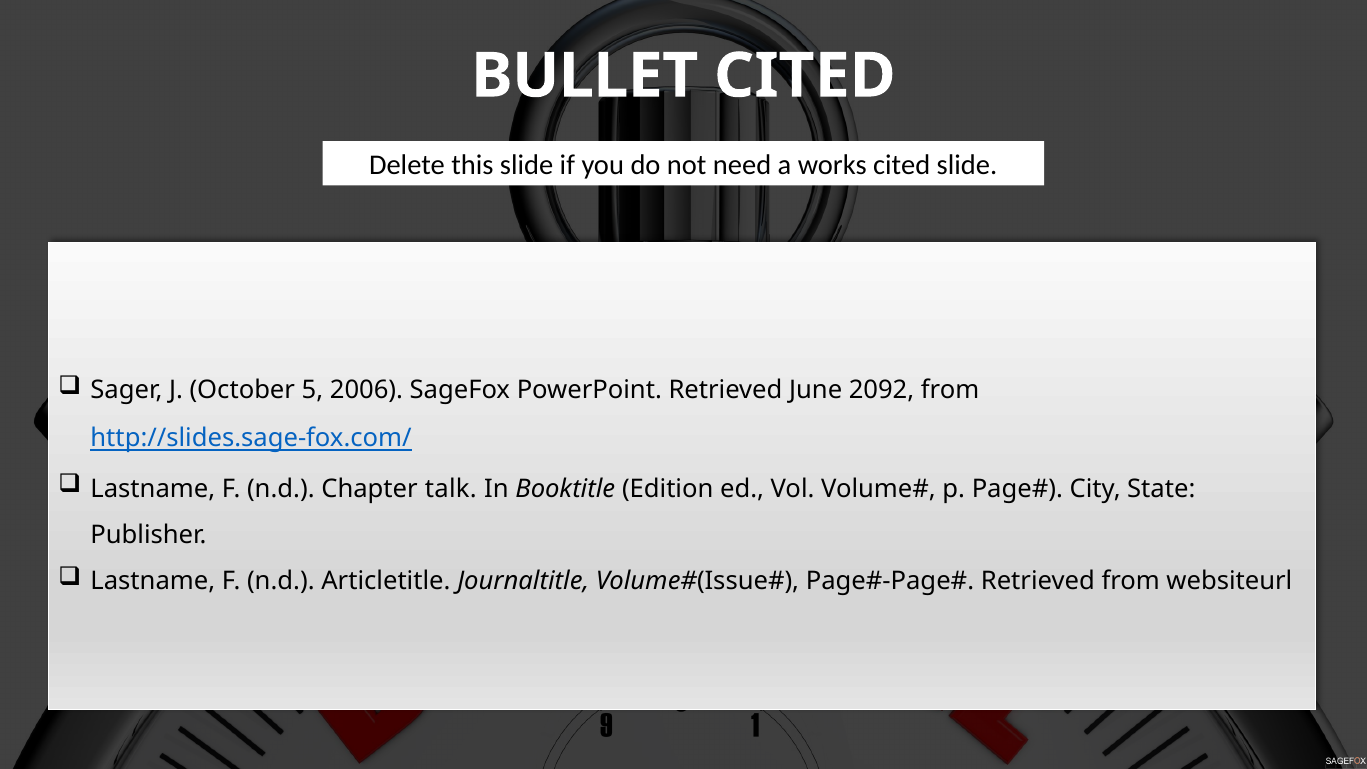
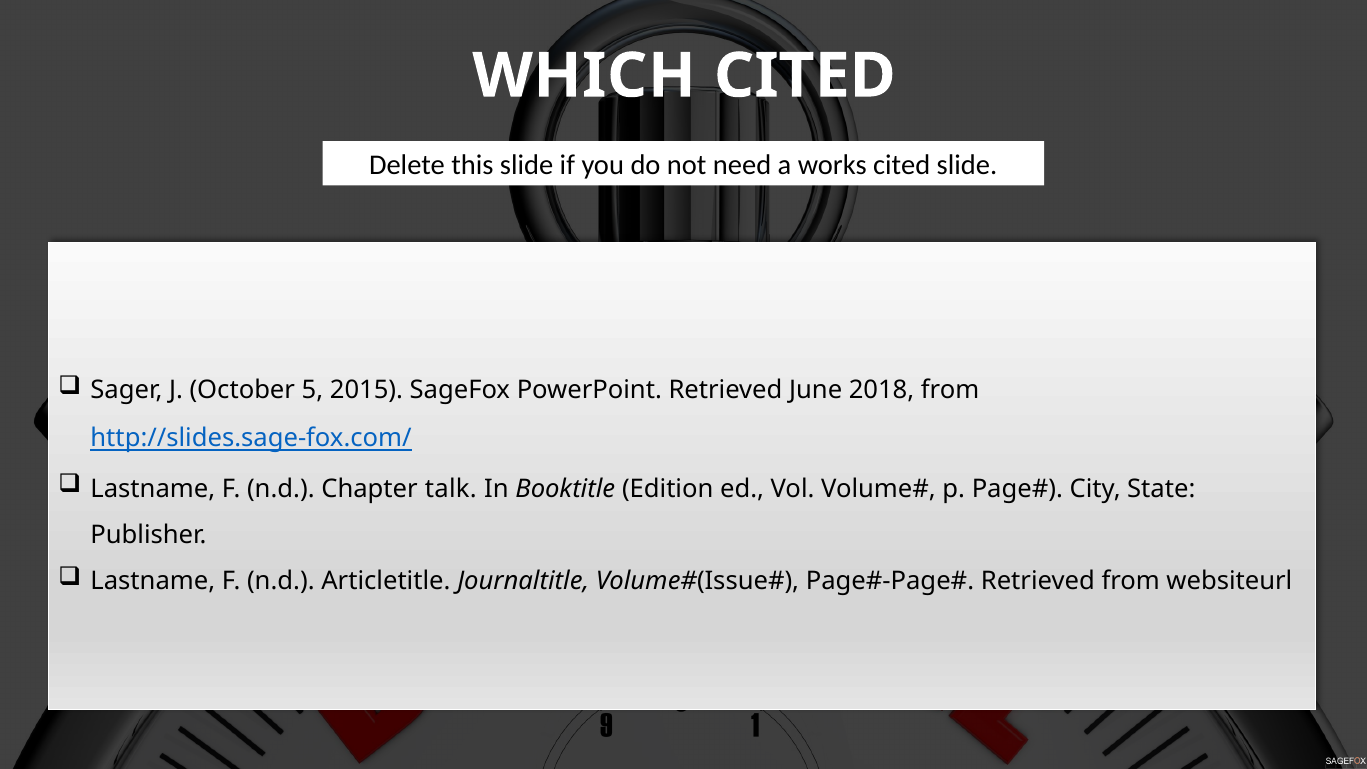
BULLET: BULLET -> WHICH
2006: 2006 -> 2015
2092: 2092 -> 2018
